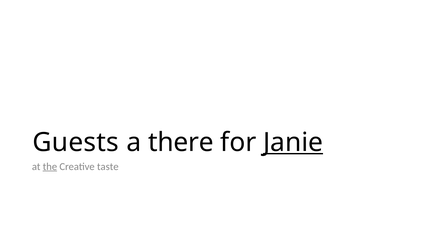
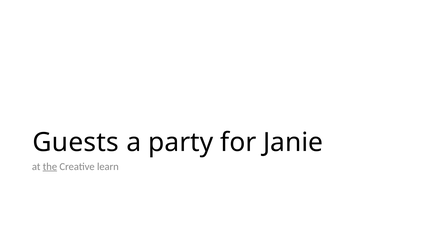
there: there -> party
Janie underline: present -> none
taste: taste -> learn
